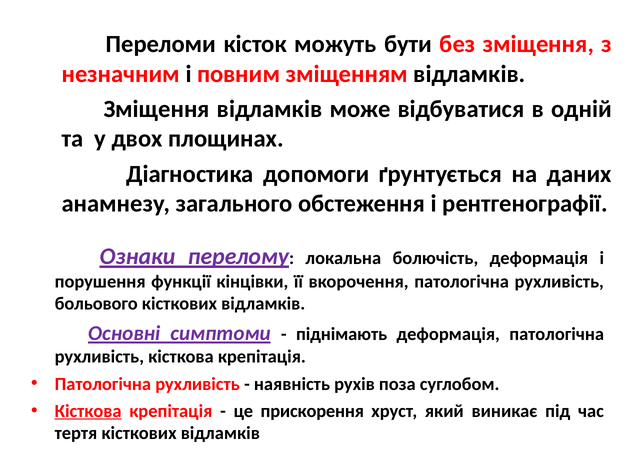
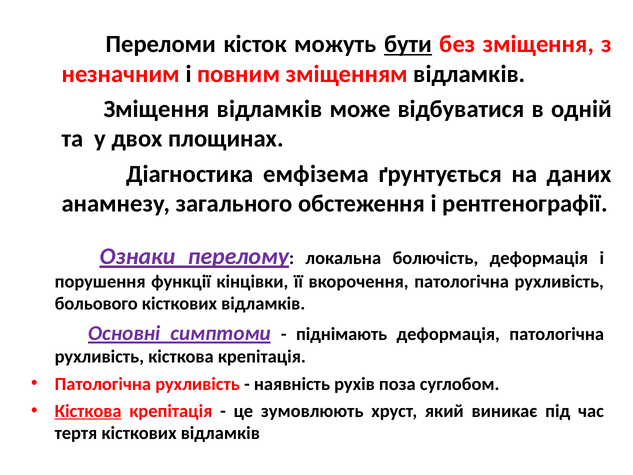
бути underline: none -> present
допомоги: допомоги -> емфізема
прискорення: прискорення -> зумовлюють
